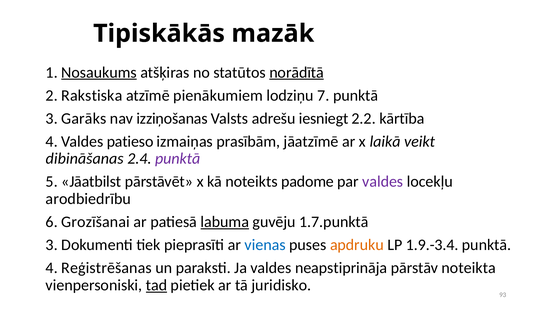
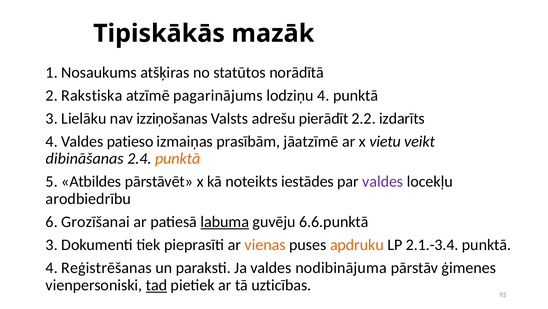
Nosaukums underline: present -> none
norādītā underline: present -> none
pienākumiem: pienākumiem -> pagarinājums
lodziņu 7: 7 -> 4
Garāks: Garāks -> Lielāku
iesniegt: iesniegt -> pierādīt
kārtība: kārtība -> izdarīts
laikā: laikā -> vietu
punktā at (178, 158) colour: purple -> orange
Jāatbilst: Jāatbilst -> Atbildes
padome: padome -> iestādes
1.7.punktā: 1.7.punktā -> 6.6.punktā
vienas colour: blue -> orange
1.9.-3.4: 1.9.-3.4 -> 2.1.-3.4
neapstiprināja: neapstiprināja -> nodibinājuma
noteikta: noteikta -> ģimenes
juridisko: juridisko -> uzticības
